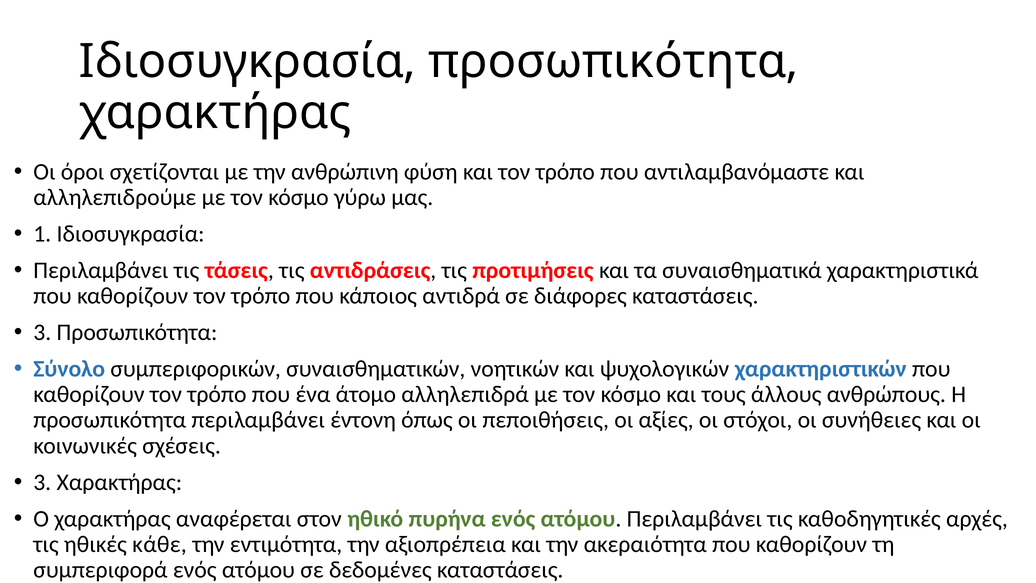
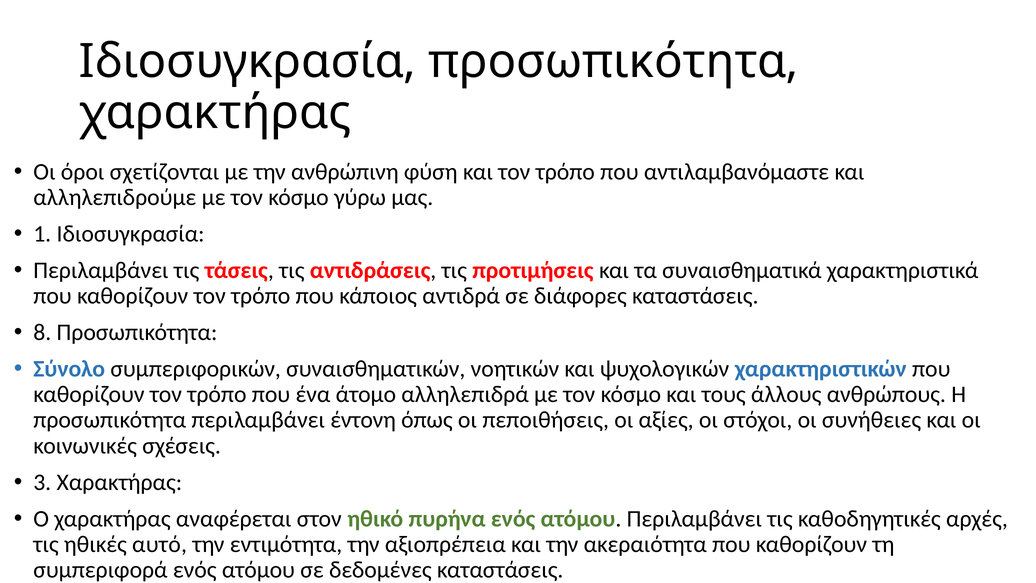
3 at (42, 332): 3 -> 8
κάθε: κάθε -> αυτό
